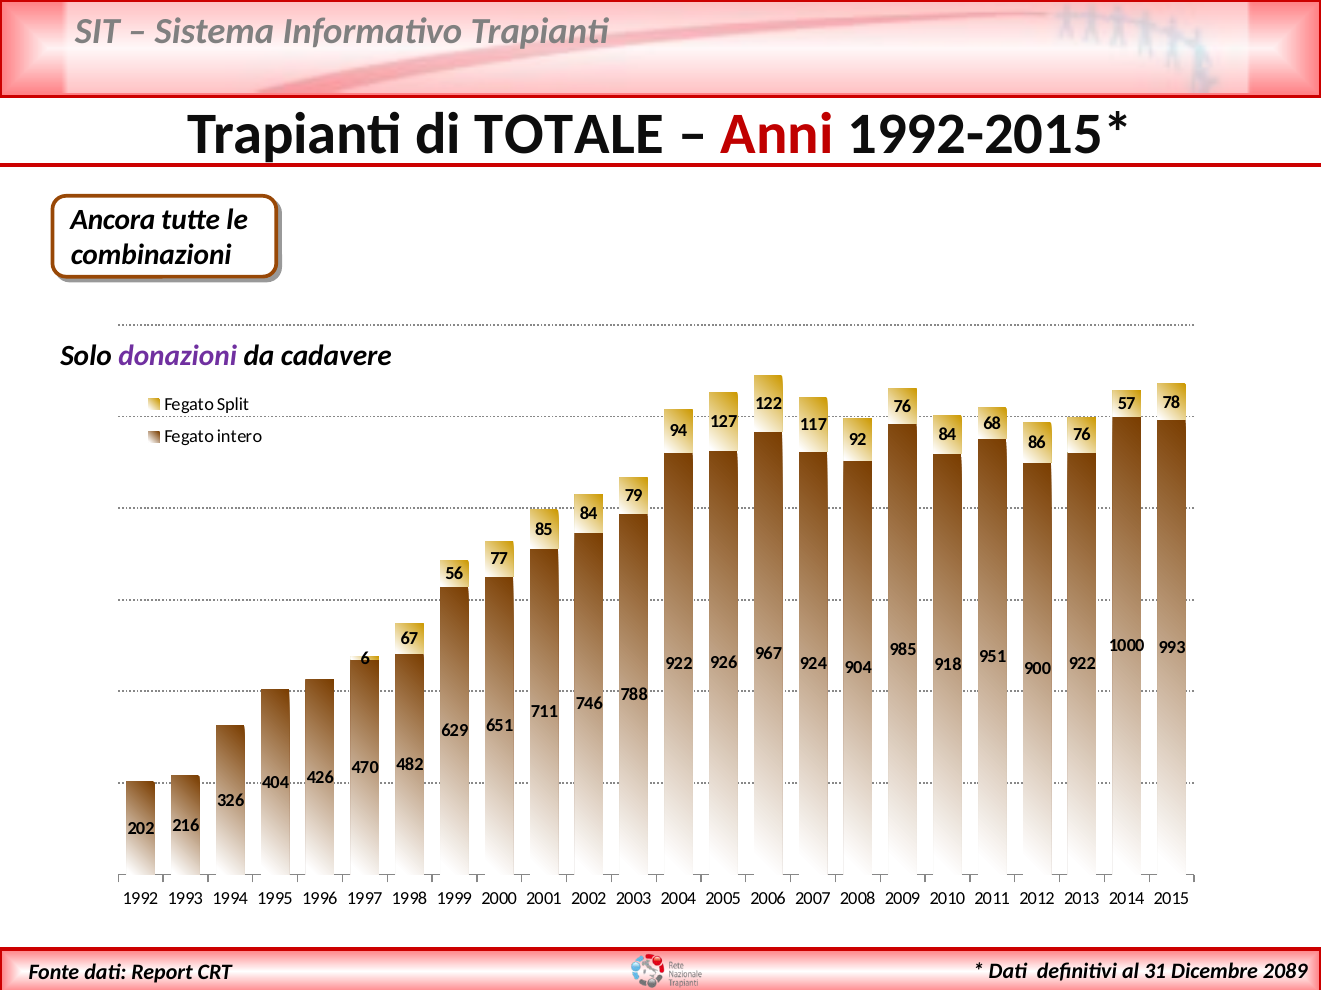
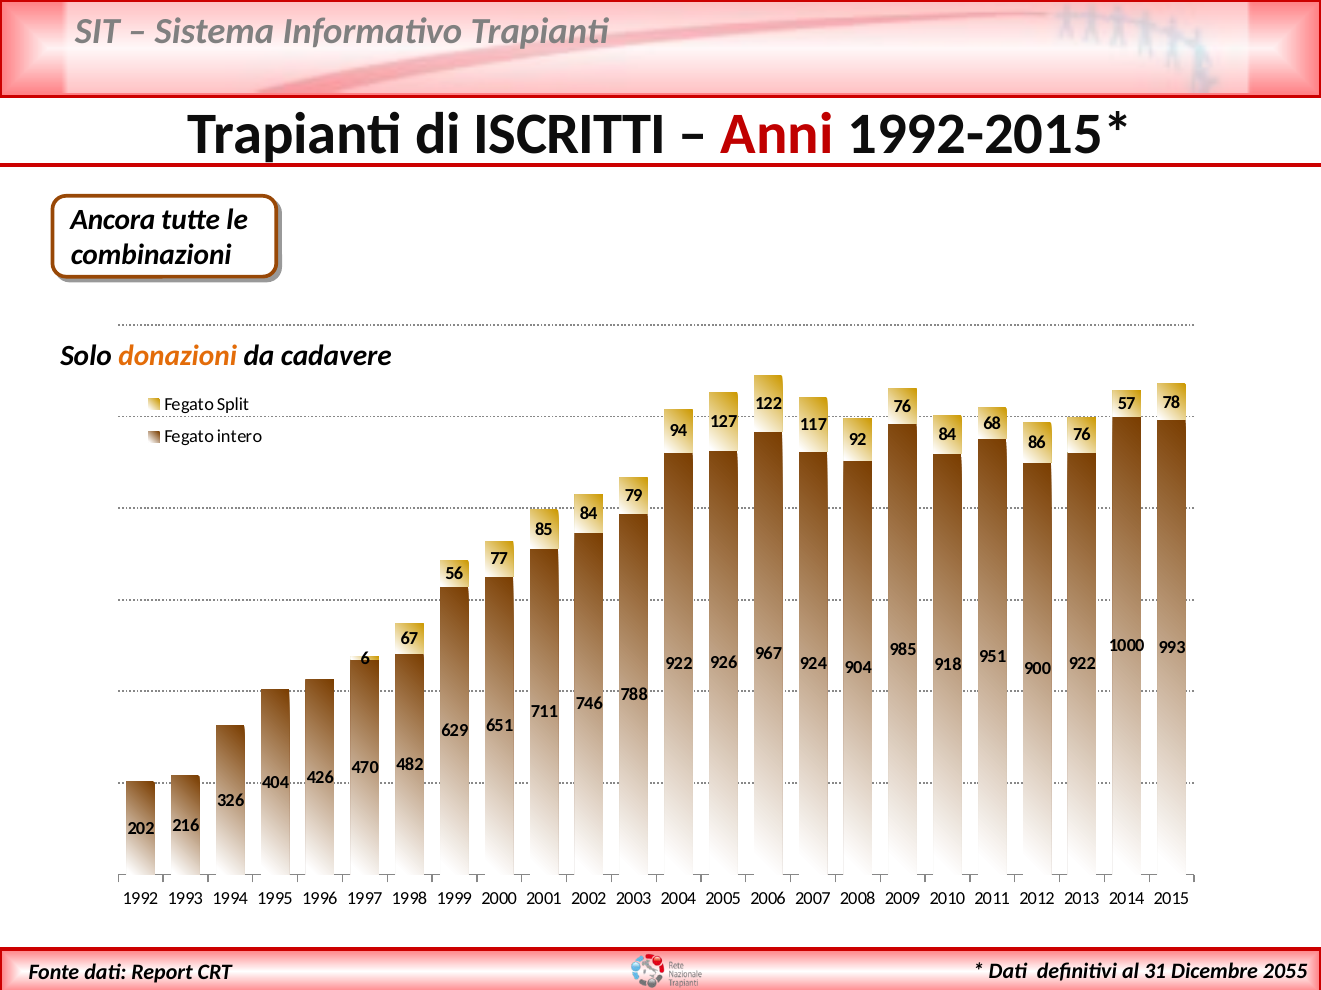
TOTALE: TOTALE -> ISCRITTI
donazioni colour: purple -> orange
2089: 2089 -> 2055
